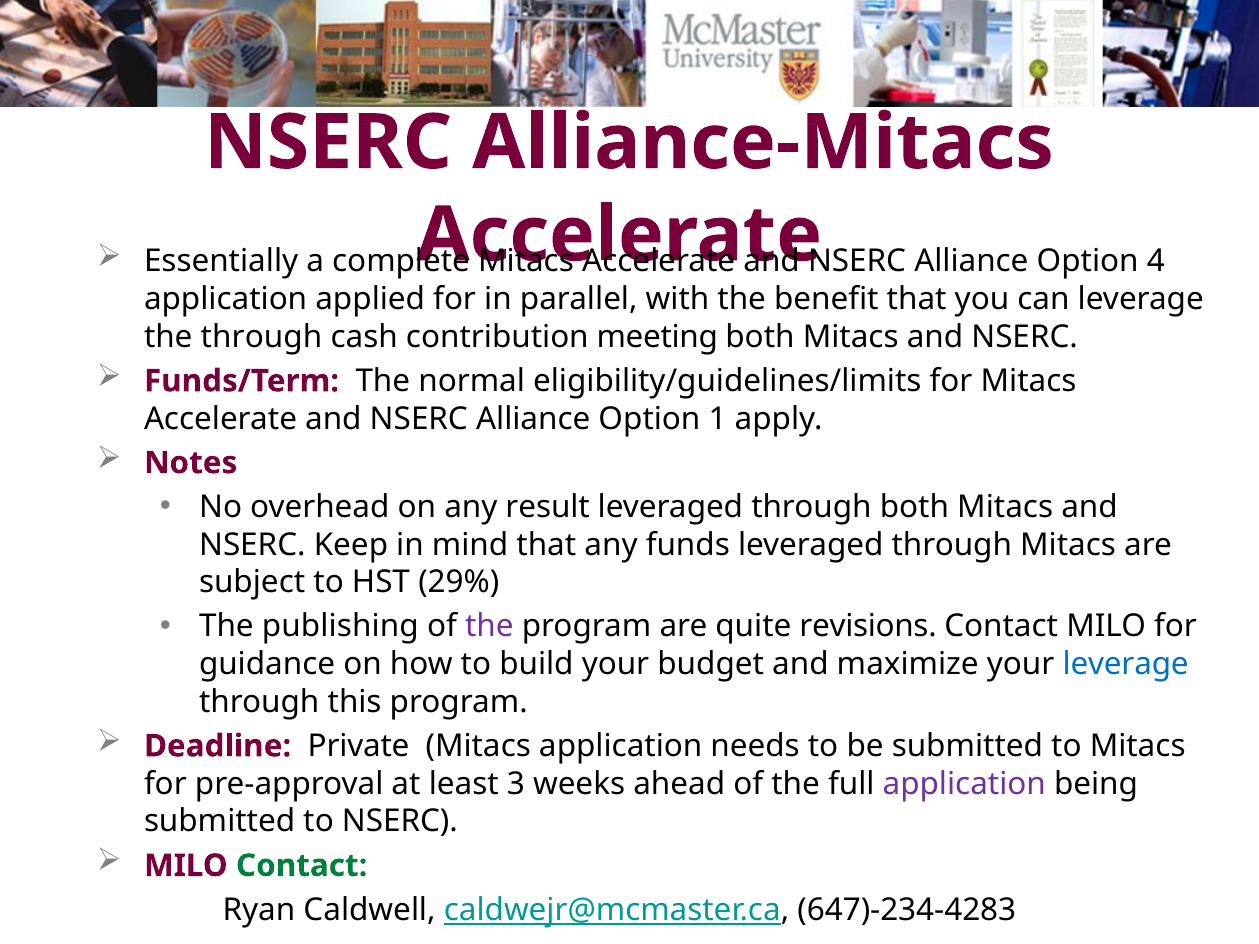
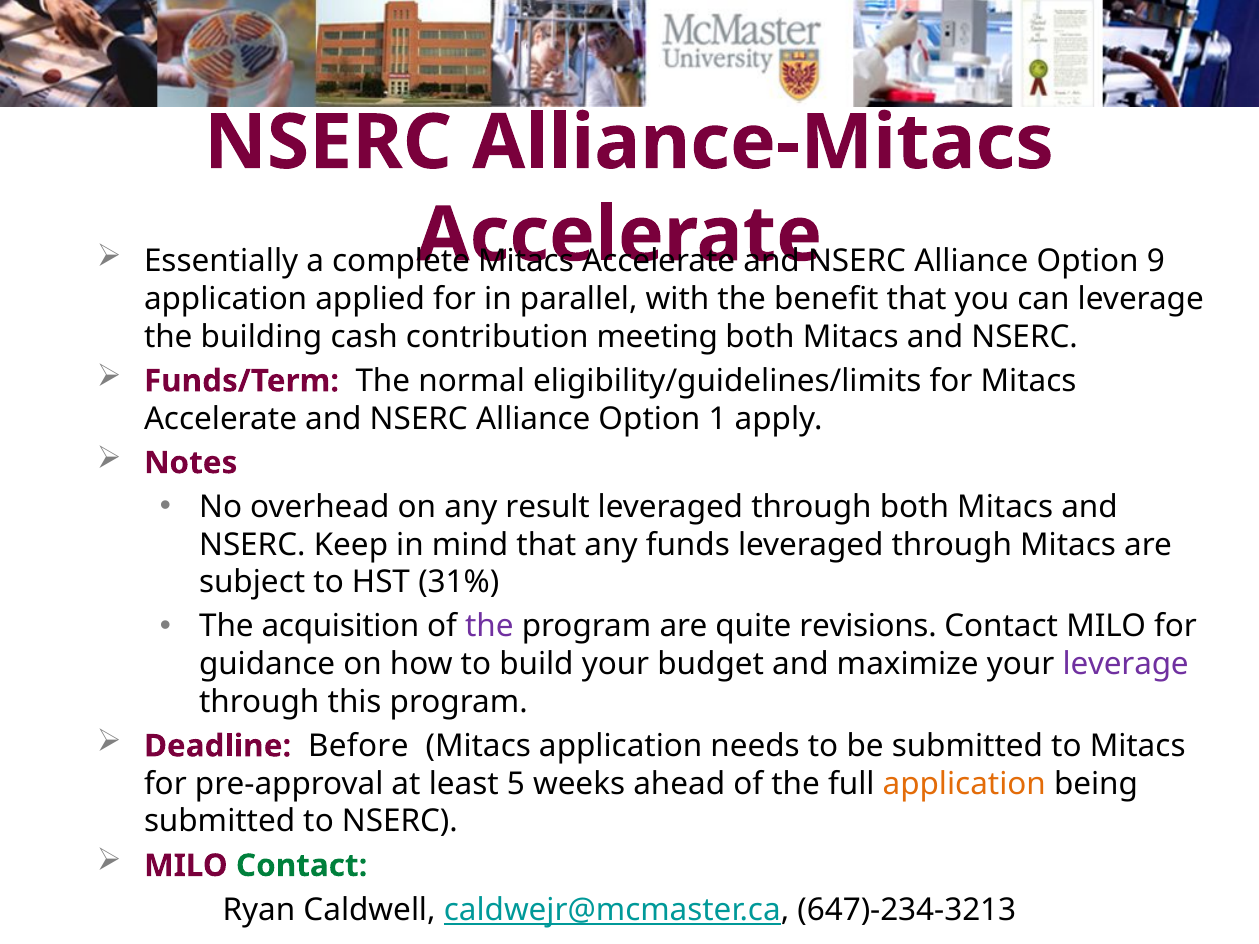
4: 4 -> 9
the through: through -> building
29%: 29% -> 31%
publishing: publishing -> acquisition
leverage at (1126, 664) colour: blue -> purple
Private: Private -> Before
3: 3 -> 5
application at (964, 784) colour: purple -> orange
647)-234-4283: 647)-234-4283 -> 647)-234-3213
